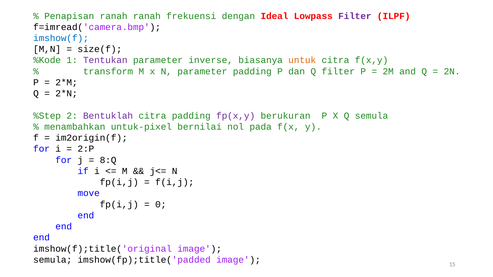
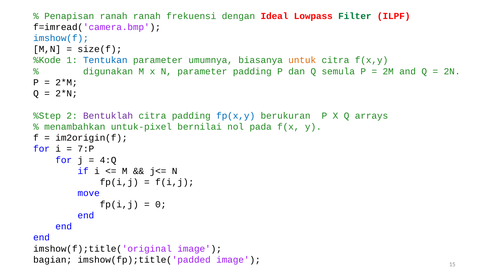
Filter at (355, 16) colour: purple -> green
Tentukan colour: purple -> blue
inverse: inverse -> umumnya
transform: transform -> digunakan
Q filter: filter -> semula
fp(x,y colour: purple -> blue
Q semula: semula -> arrays
2:P: 2:P -> 7:P
8:Q: 8:Q -> 4:Q
semula at (53, 260): semula -> bagian
